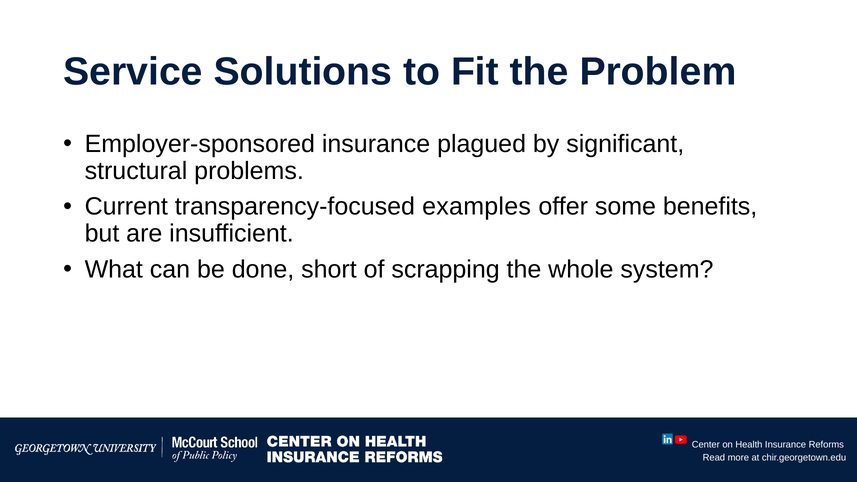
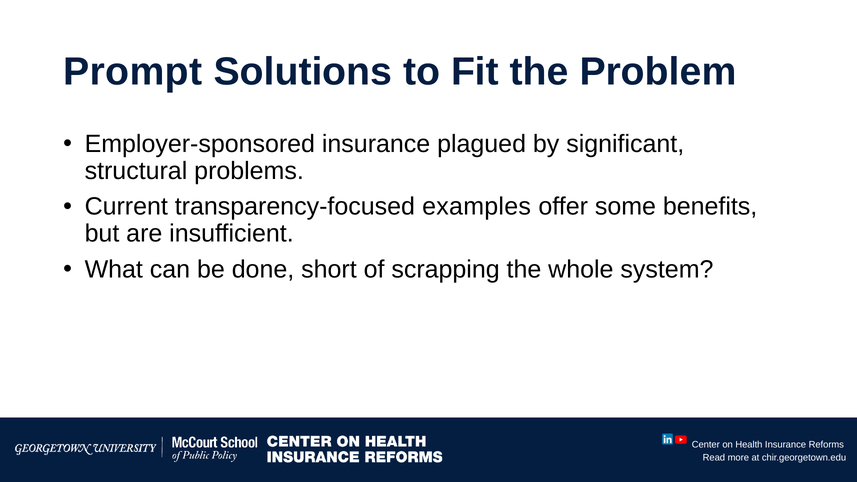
Service: Service -> Prompt
